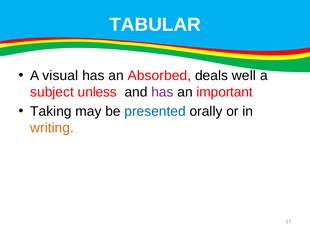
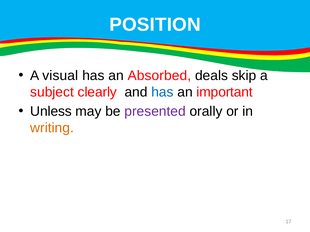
TABULAR: TABULAR -> POSITION
well: well -> skip
unless: unless -> clearly
has at (162, 92) colour: purple -> blue
Taking: Taking -> Unless
presented colour: blue -> purple
